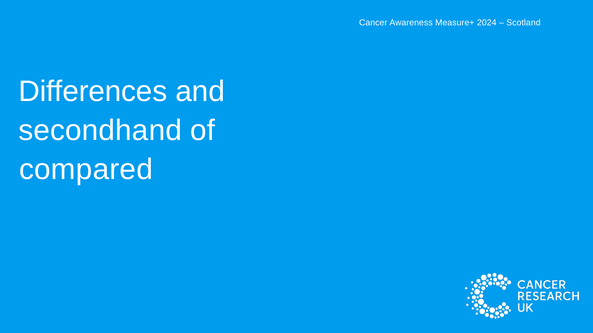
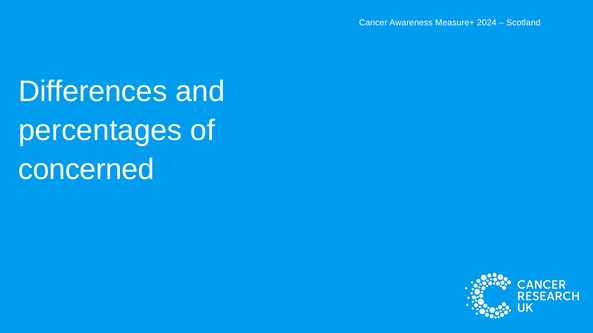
secondhand: secondhand -> percentages
compared: compared -> concerned
